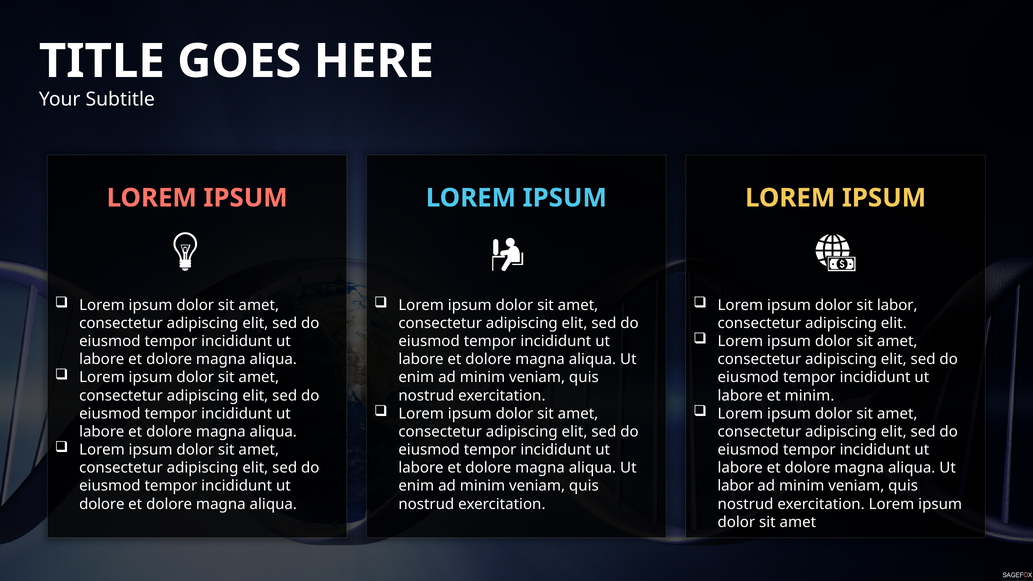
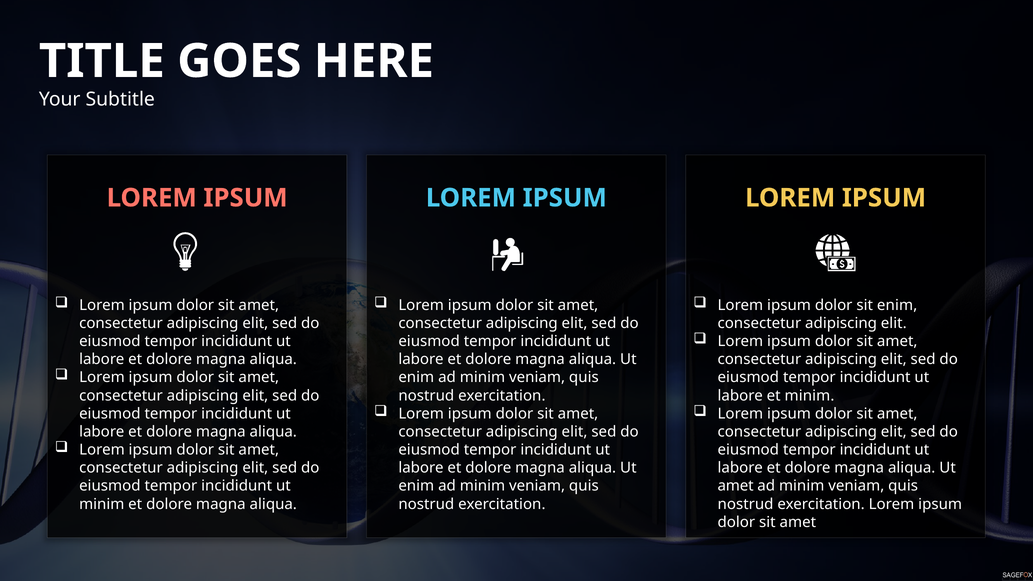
sit labor: labor -> enim
labor at (736, 486): labor -> amet
dolore at (102, 504): dolore -> minim
